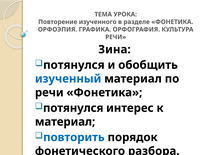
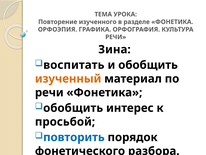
потянулся at (74, 65): потянулся -> воспитать
изученный colour: blue -> orange
потянулся at (73, 108): потянулся -> обобщить
материал at (65, 121): материал -> просьбой
